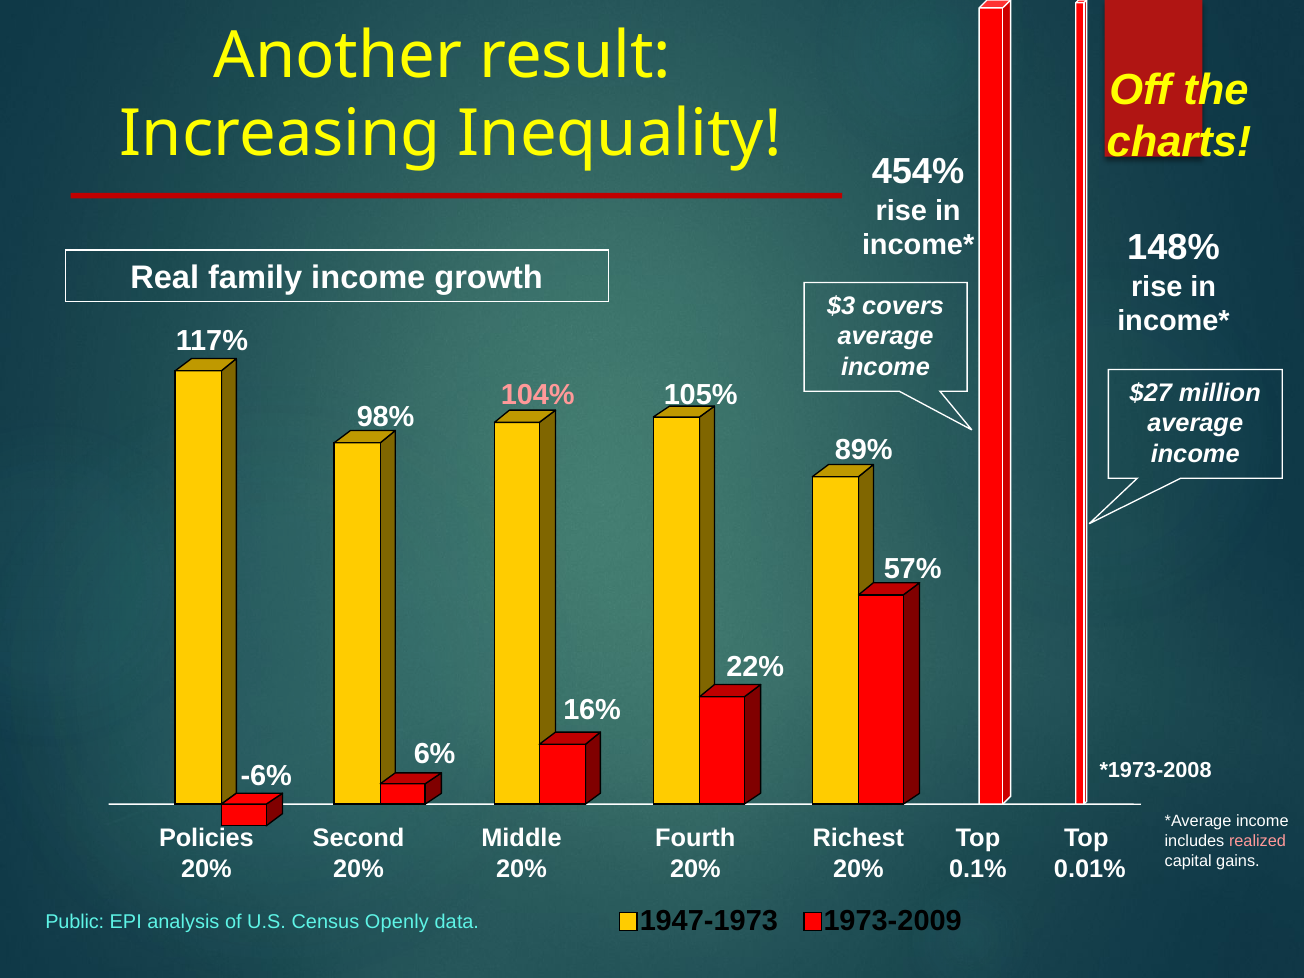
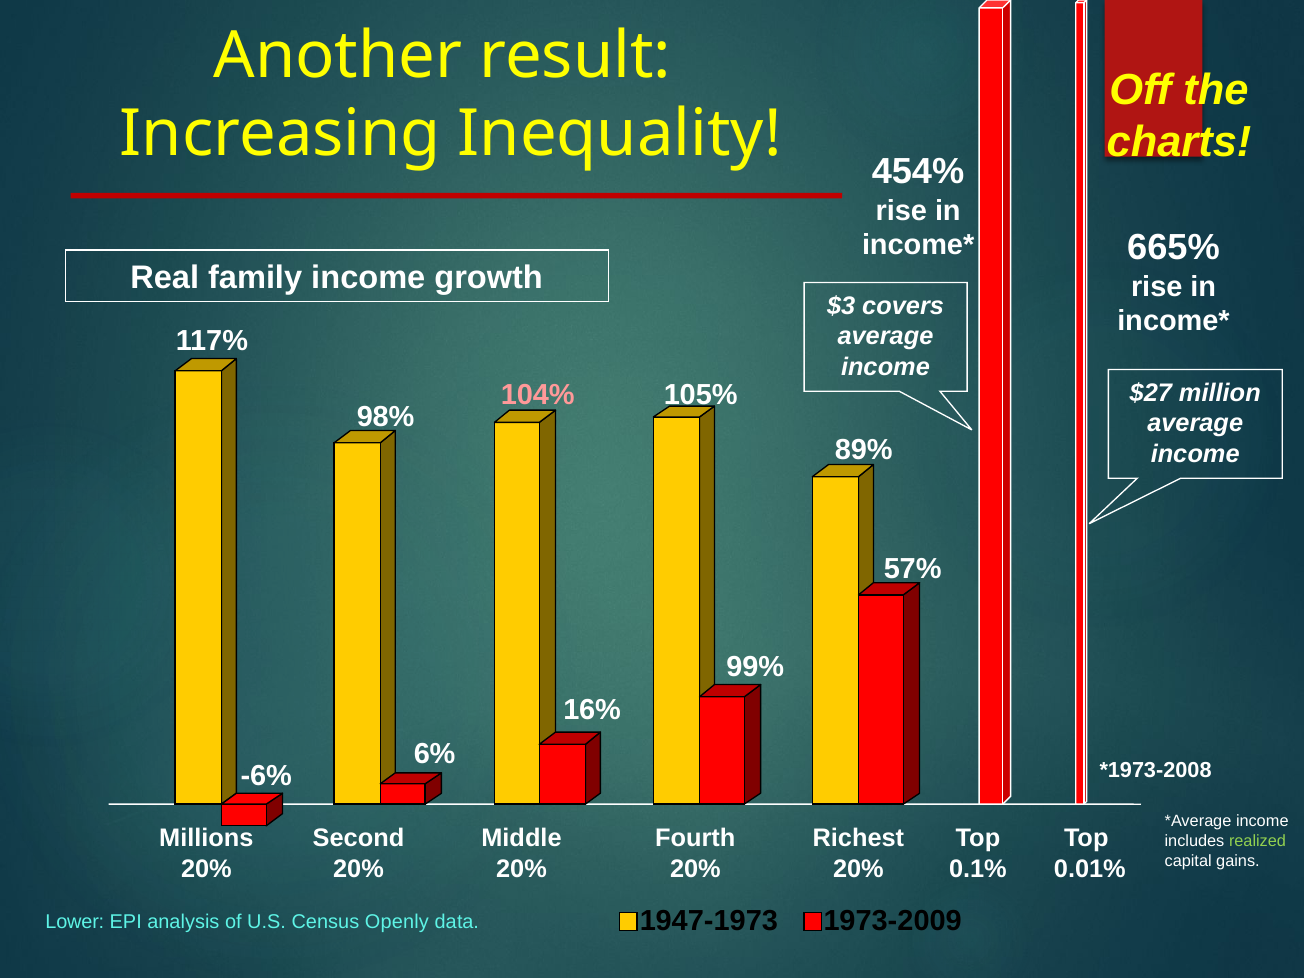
148%: 148% -> 665%
22%: 22% -> 99%
Policies: Policies -> Millions
realized colour: pink -> light green
Public: Public -> Lower
